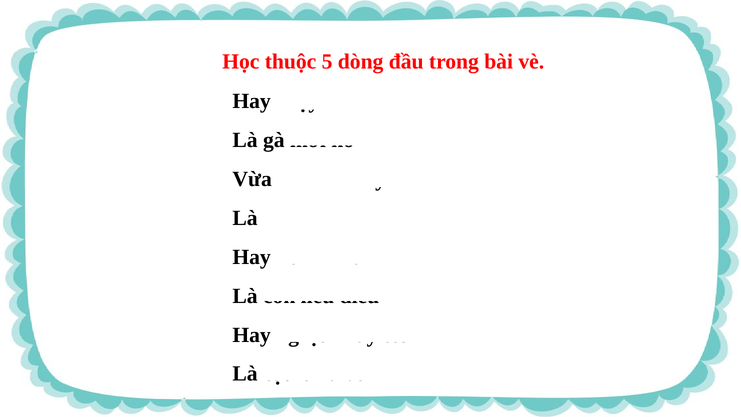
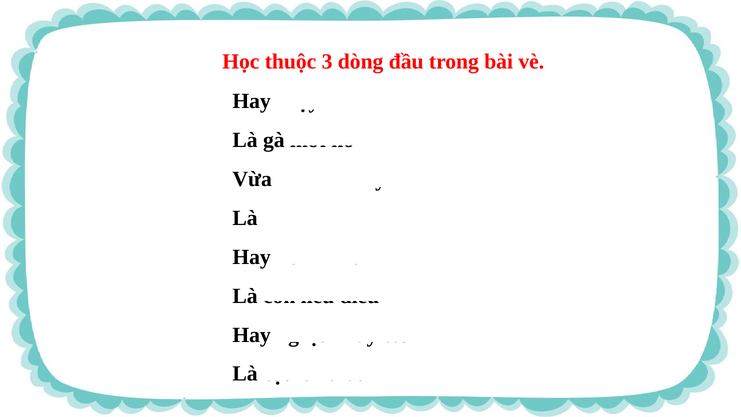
5: 5 -> 3
